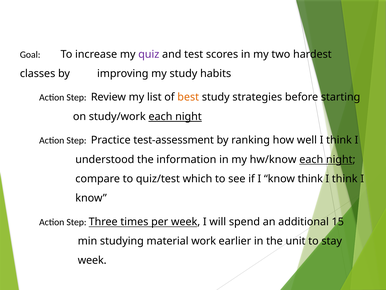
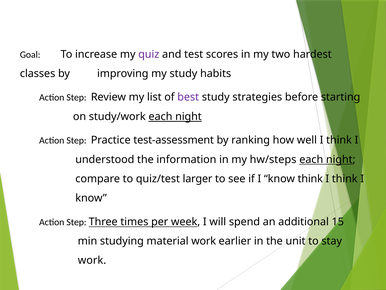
best colour: orange -> purple
hw/know: hw/know -> hw/steps
which: which -> larger
week at (92, 260): week -> work
